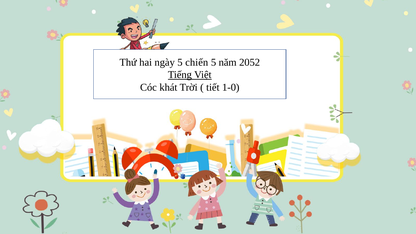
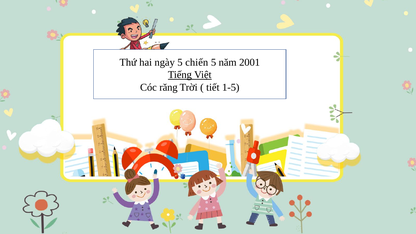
2052: 2052 -> 2001
khát: khát -> răng
1-0: 1-0 -> 1-5
